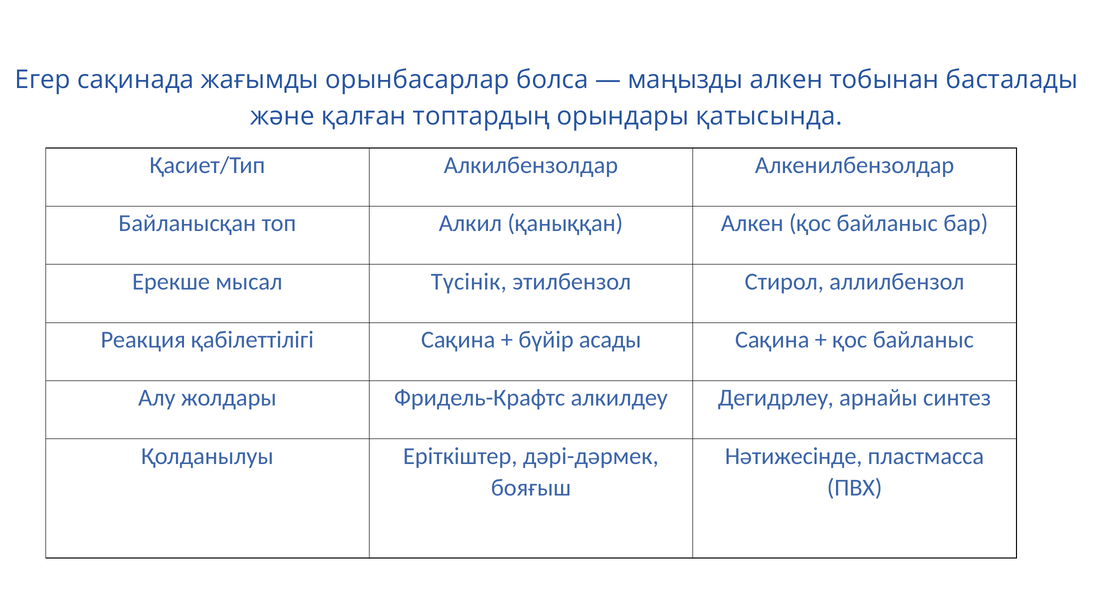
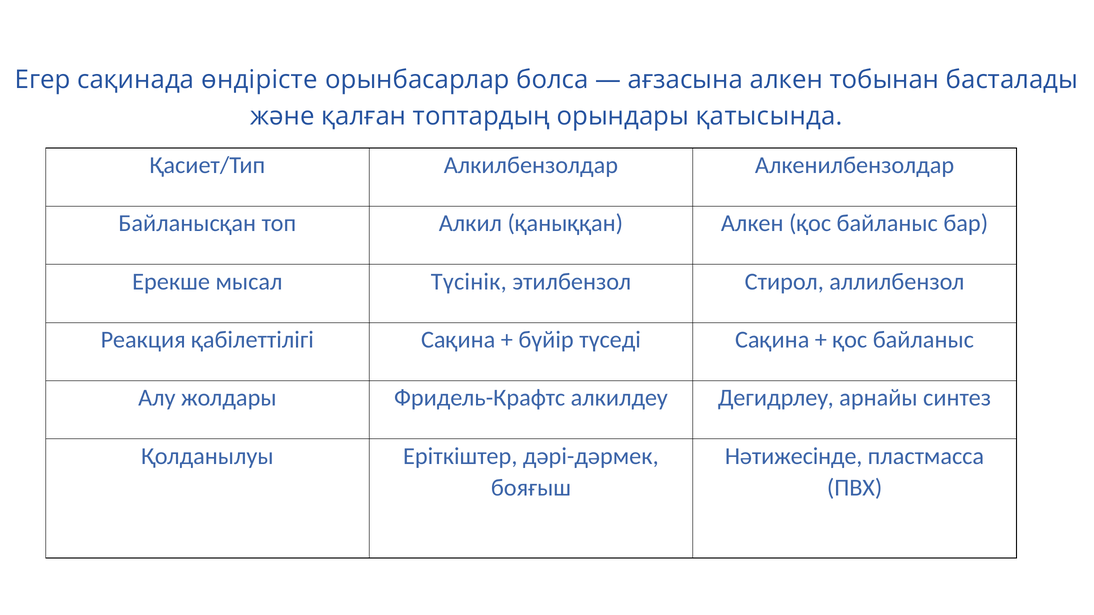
жағымды: жағымды -> өндірісте
маңызды: маңызды -> ағзасына
асады: асады -> түседі
